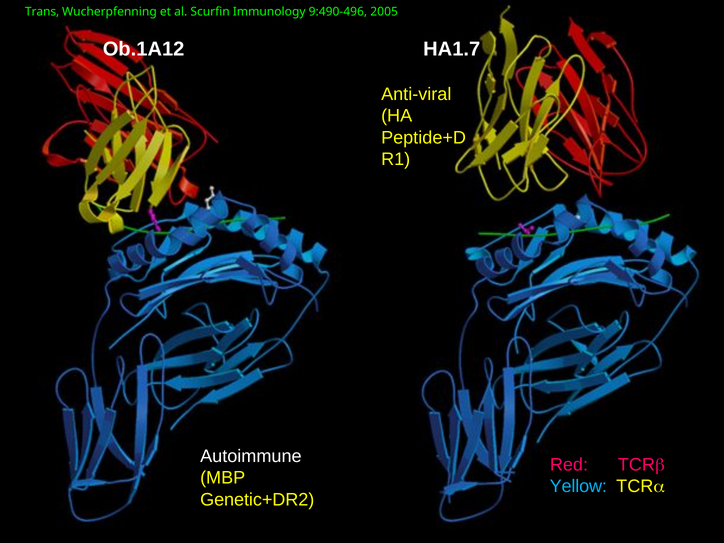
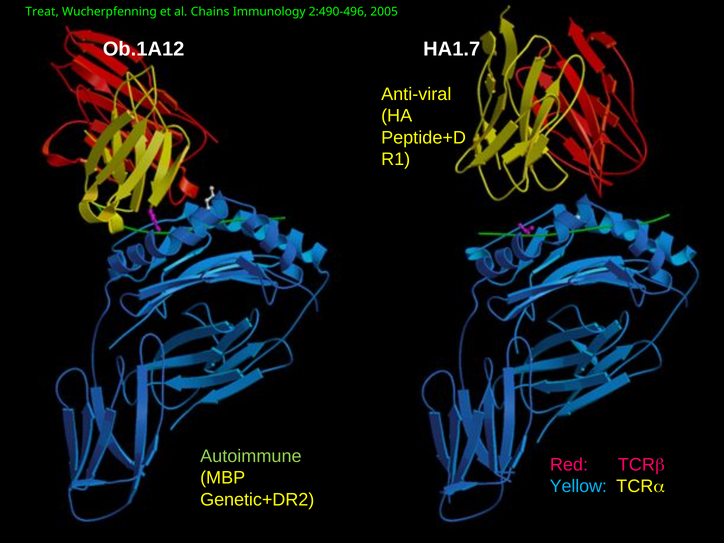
Trans: Trans -> Treat
Scurfin: Scurfin -> Chains
9:490-496: 9:490-496 -> 2:490-496
Autoimmune colour: white -> light green
